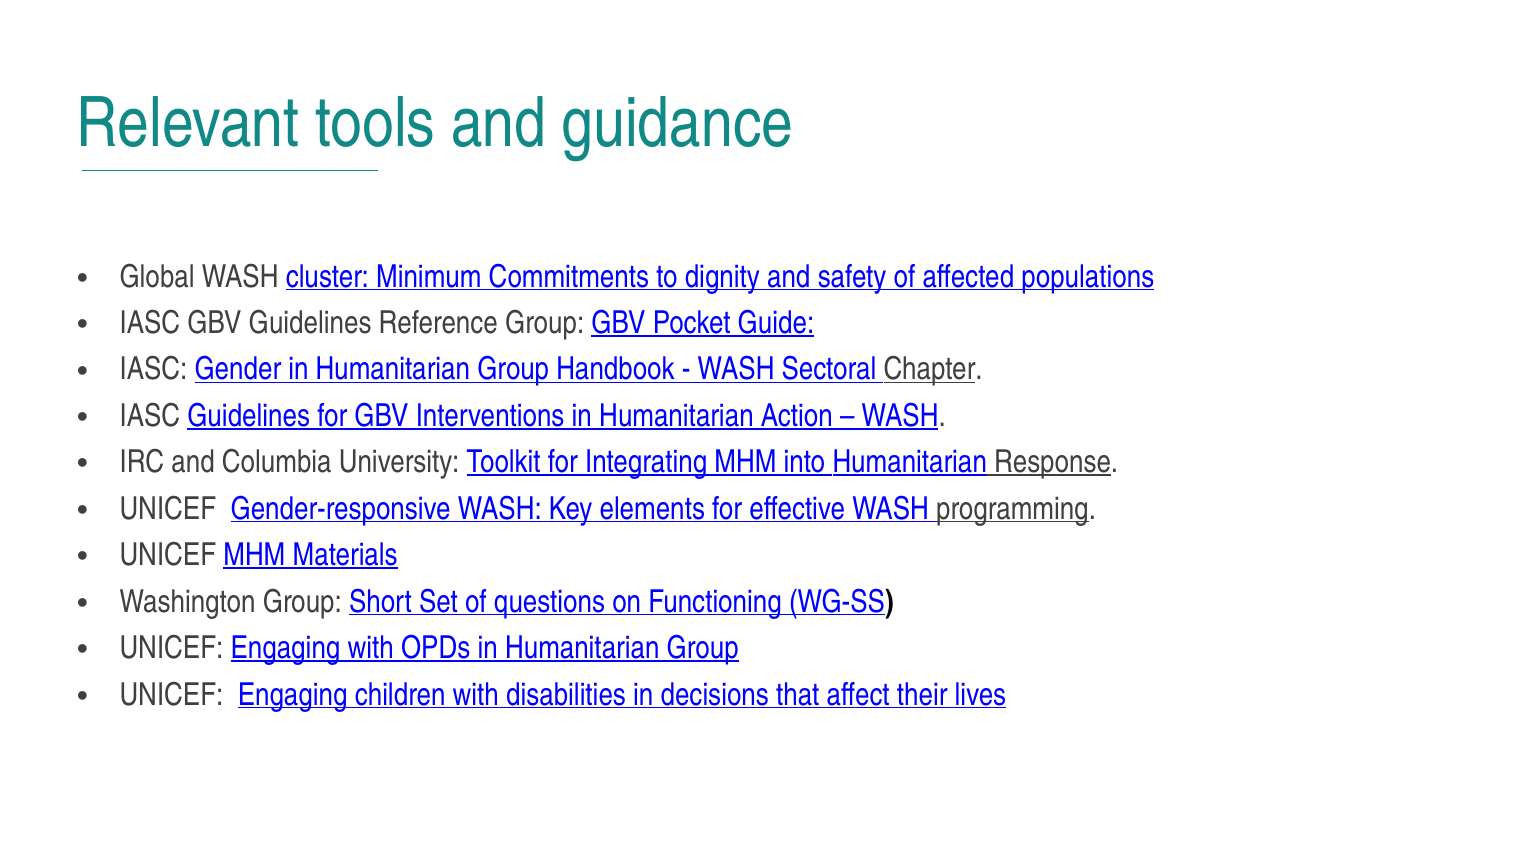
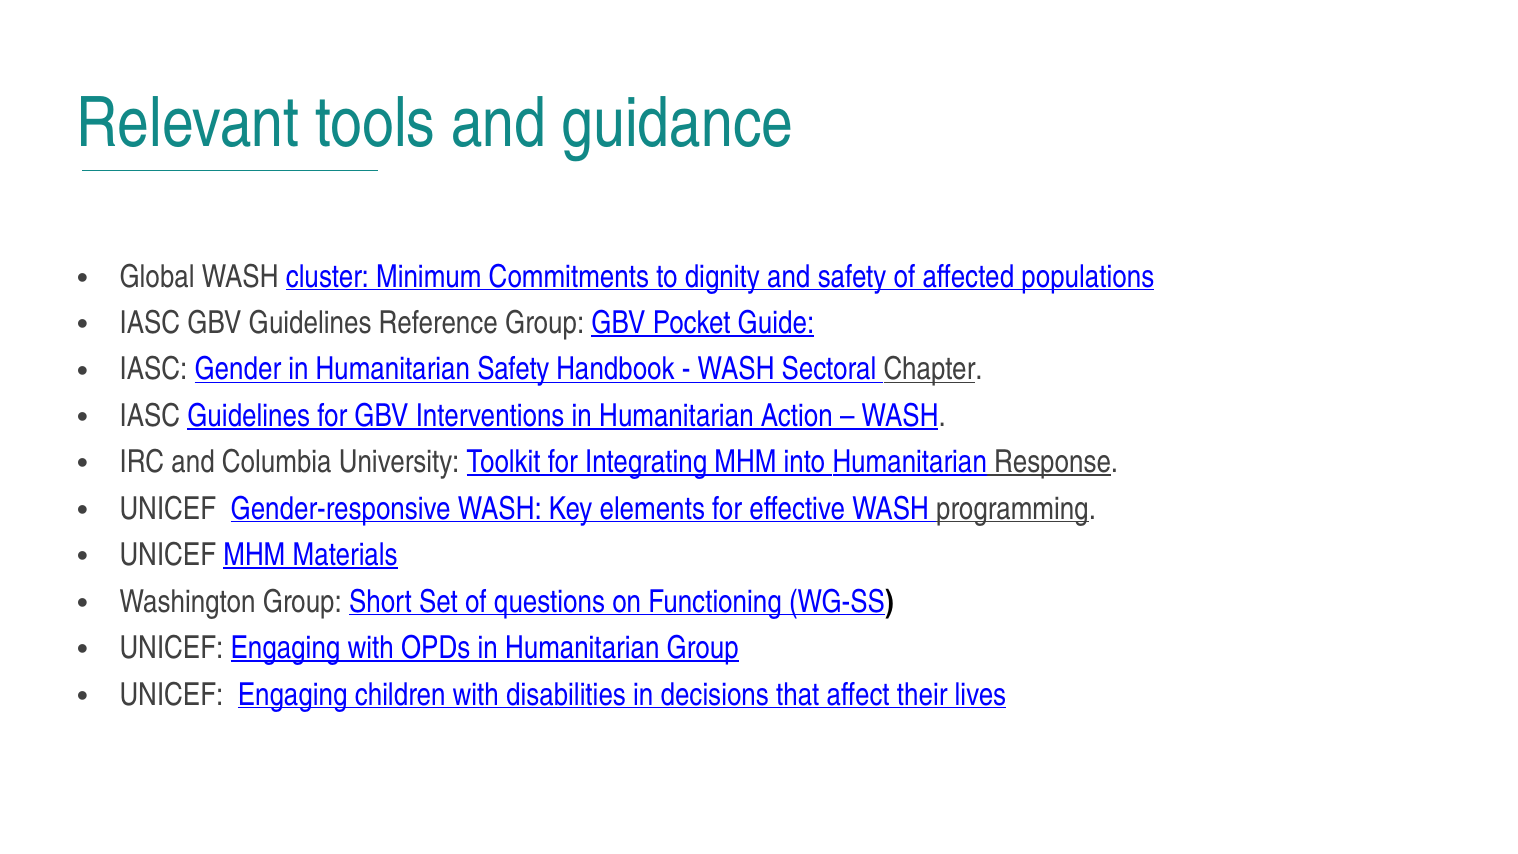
Gender in Humanitarian Group: Group -> Safety
